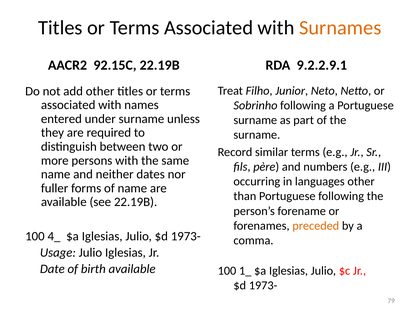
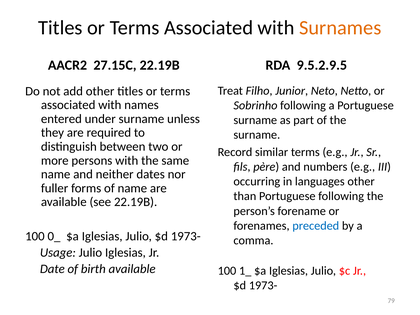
92.15C: 92.15C -> 27.15C
9.2.2.9.1: 9.2.2.9.1 -> 9.5.2.9.5
preceded colour: orange -> blue
4_: 4_ -> 0_
